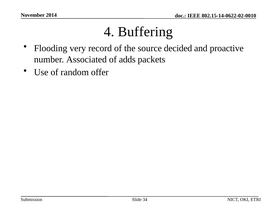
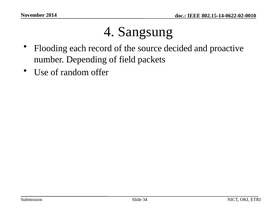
Buffering: Buffering -> Sangsung
very: very -> each
Associated: Associated -> Depending
adds: adds -> field
